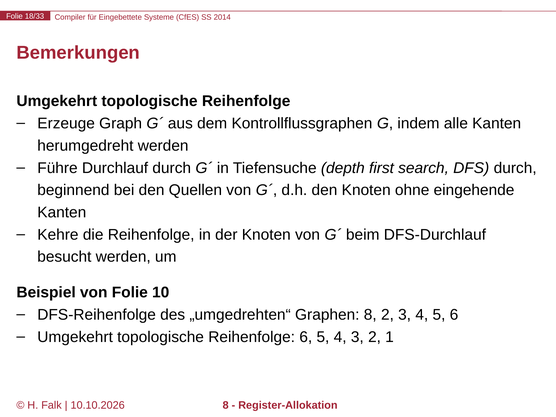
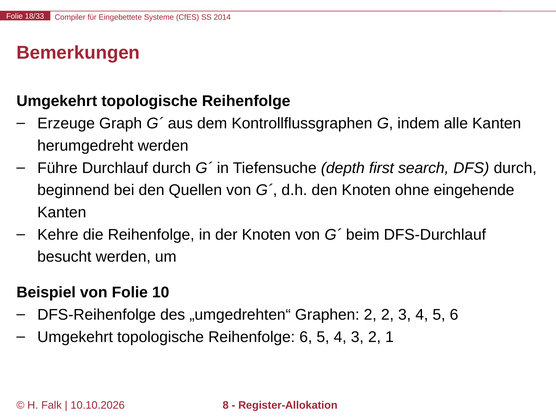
Graphen 8: 8 -> 2
